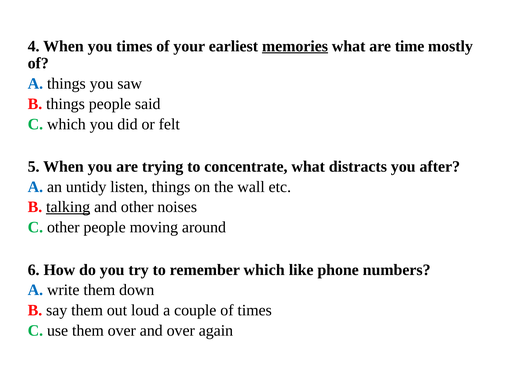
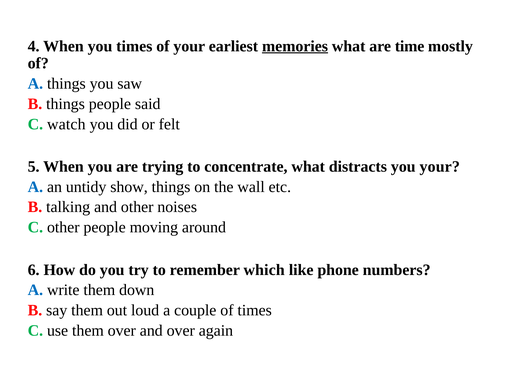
C which: which -> watch
you after: after -> your
listen: listen -> show
talking underline: present -> none
